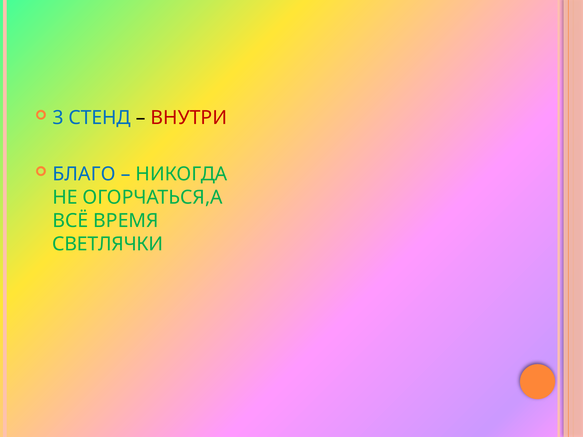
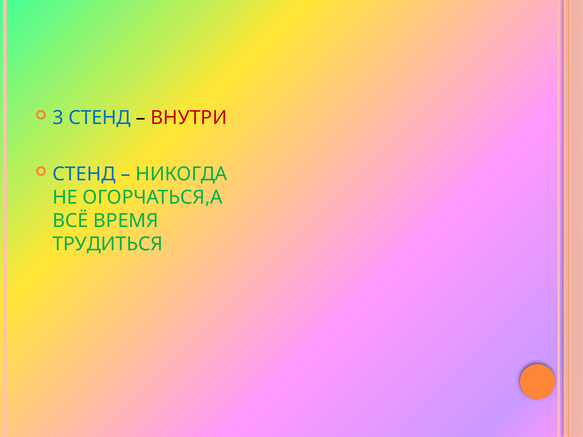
БЛАГО at (84, 174): БЛАГО -> СТЕНД
СВЕТЛЯЧКИ: СВЕТЛЯЧКИ -> ТРУДИТЬСЯ
